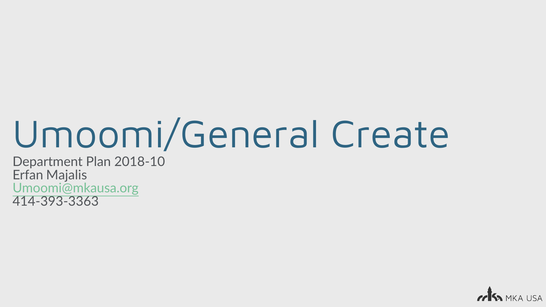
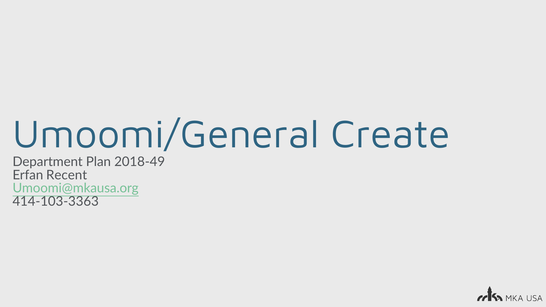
2018-10: 2018-10 -> 2018-49
Majalis: Majalis -> Recent
414-393-3363: 414-393-3363 -> 414-103-3363
